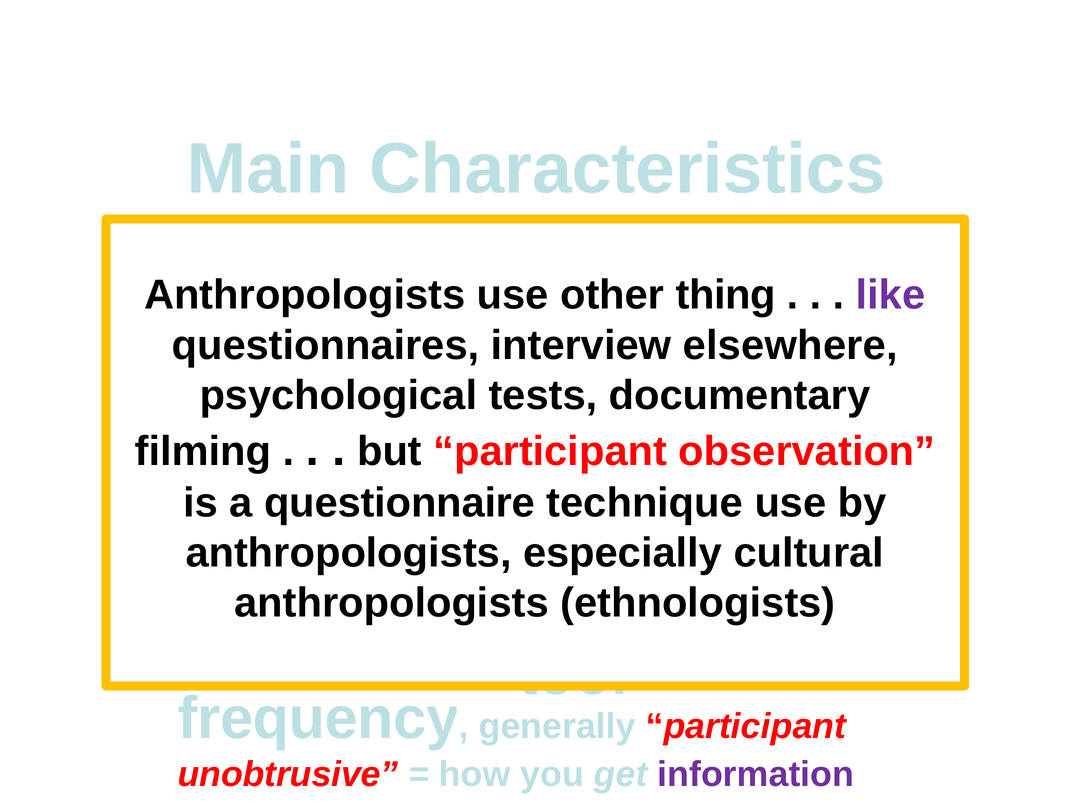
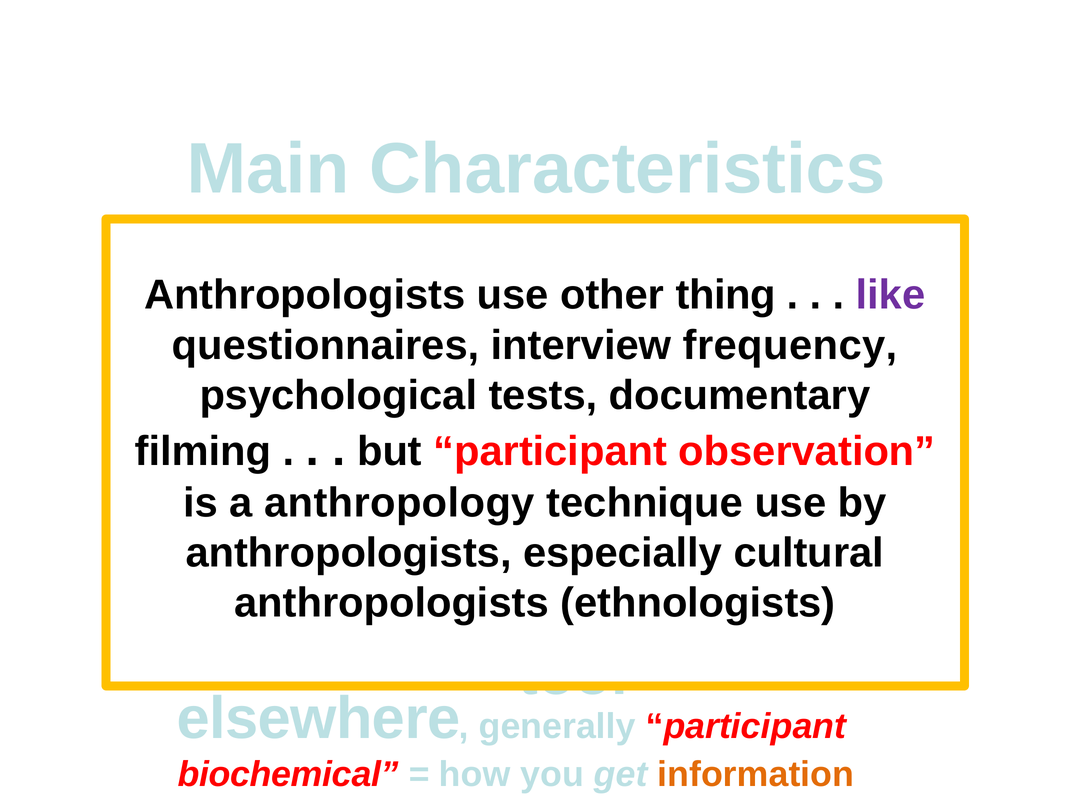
elsewhere: elsewhere -> frequency
questionnaire: questionnaire -> anthropology
frequency: frequency -> elsewhere
unobtrusive: unobtrusive -> biochemical
information colour: purple -> orange
